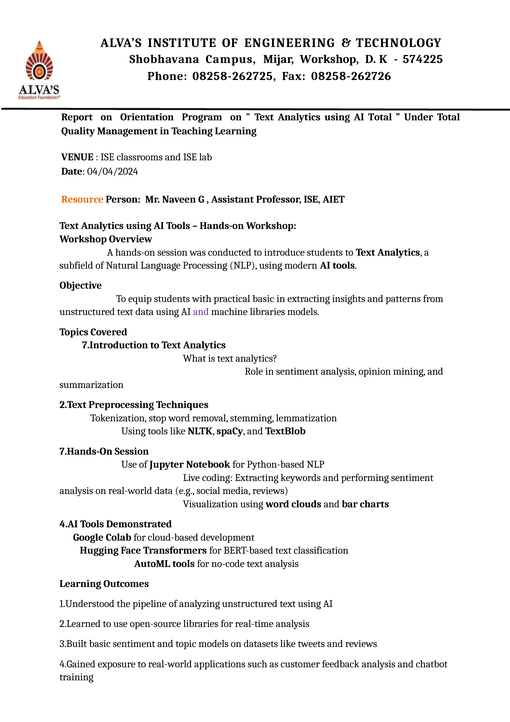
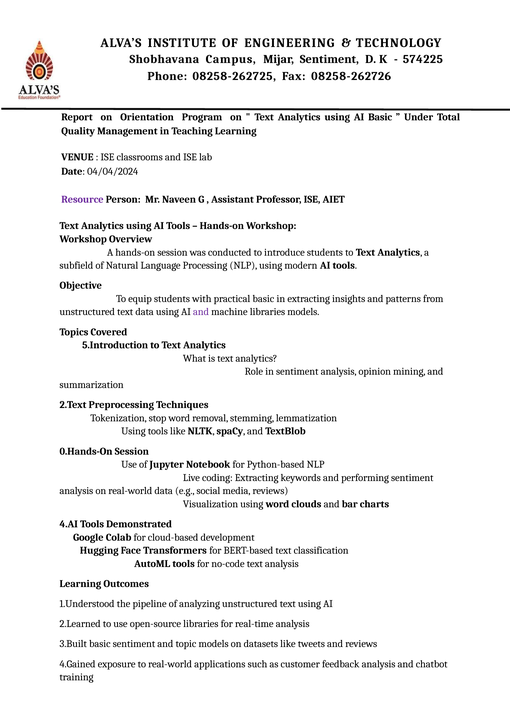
Mijar Workshop: Workshop -> Sentiment
AI Total: Total -> Basic
Resource colour: orange -> purple
7.Introduction: 7.Introduction -> 5.Introduction
7.Hands-On: 7.Hands-On -> 0.Hands-On
